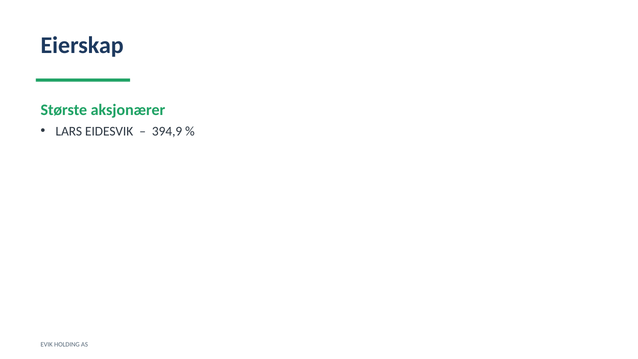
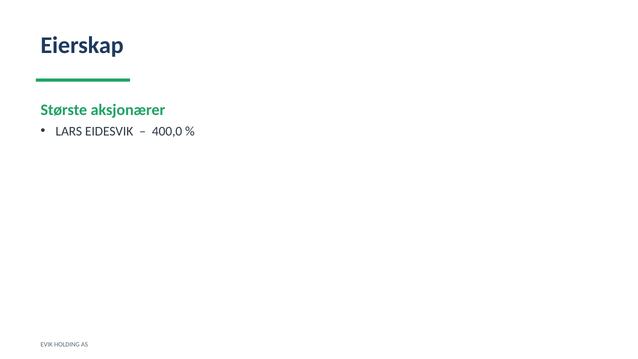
394,9: 394,9 -> 400,0
